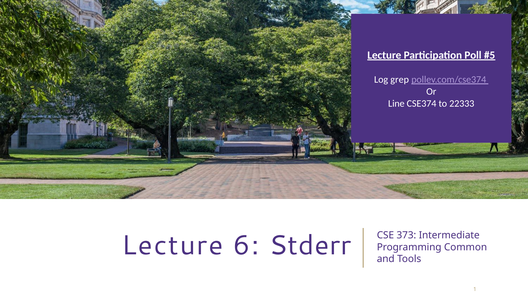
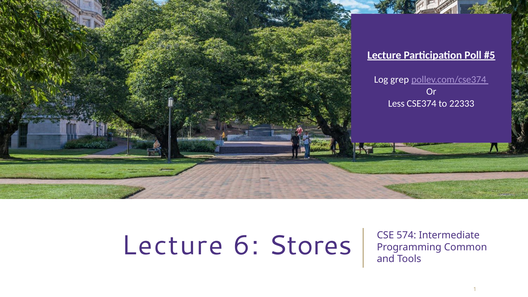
Line: Line -> Less
Stderr: Stderr -> Stores
373: 373 -> 574
